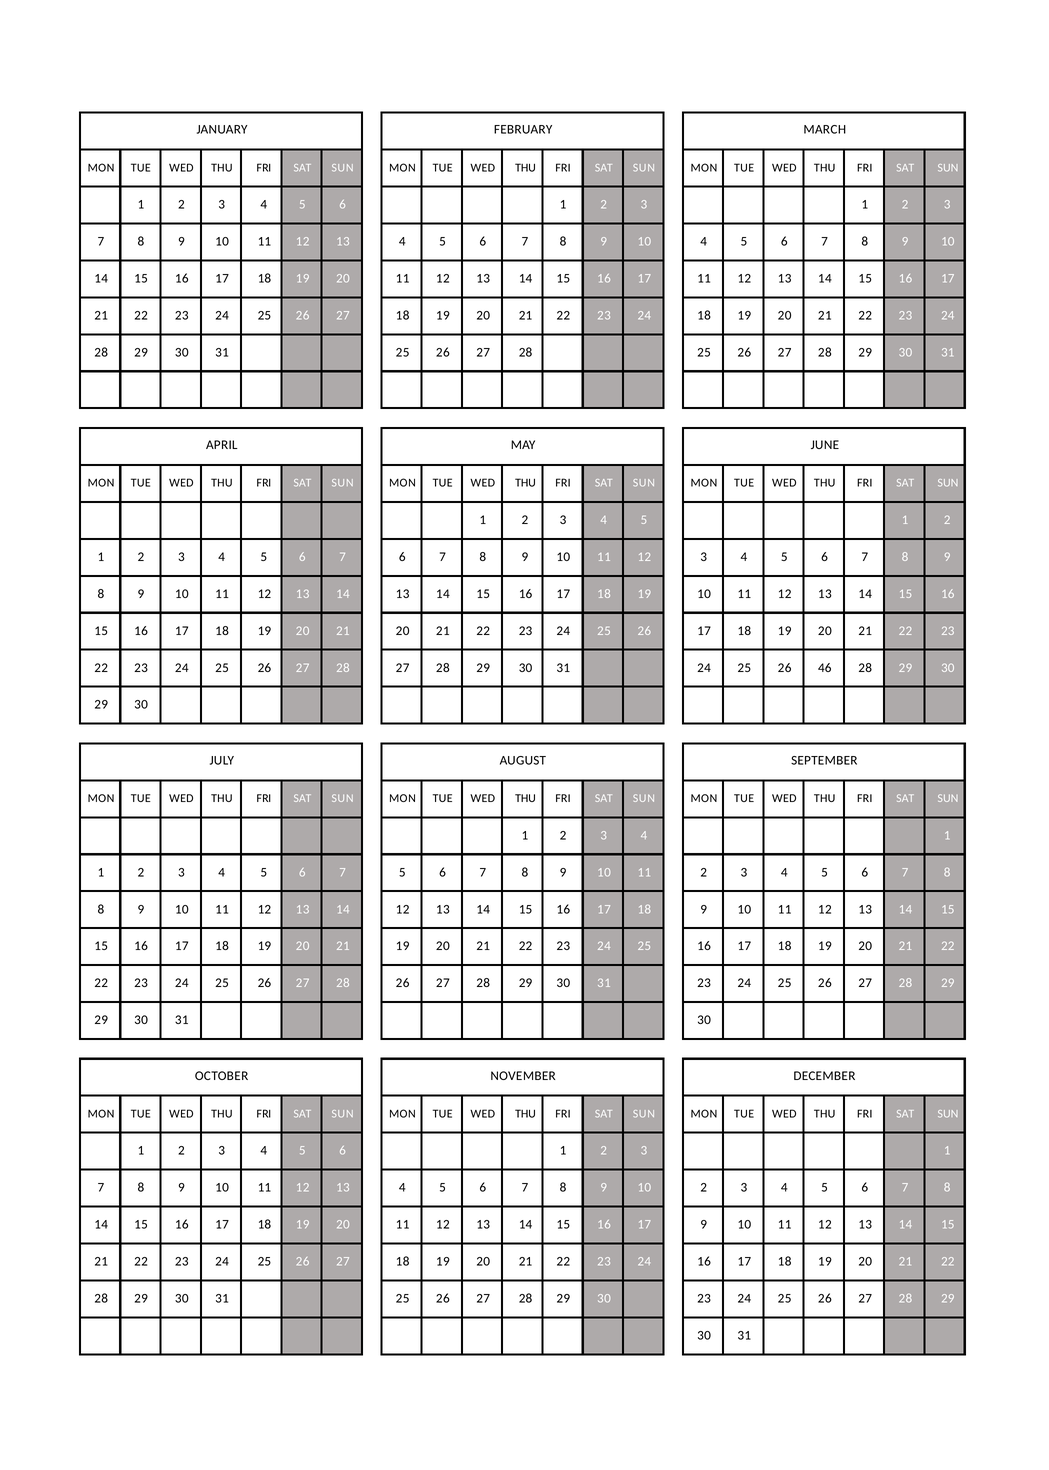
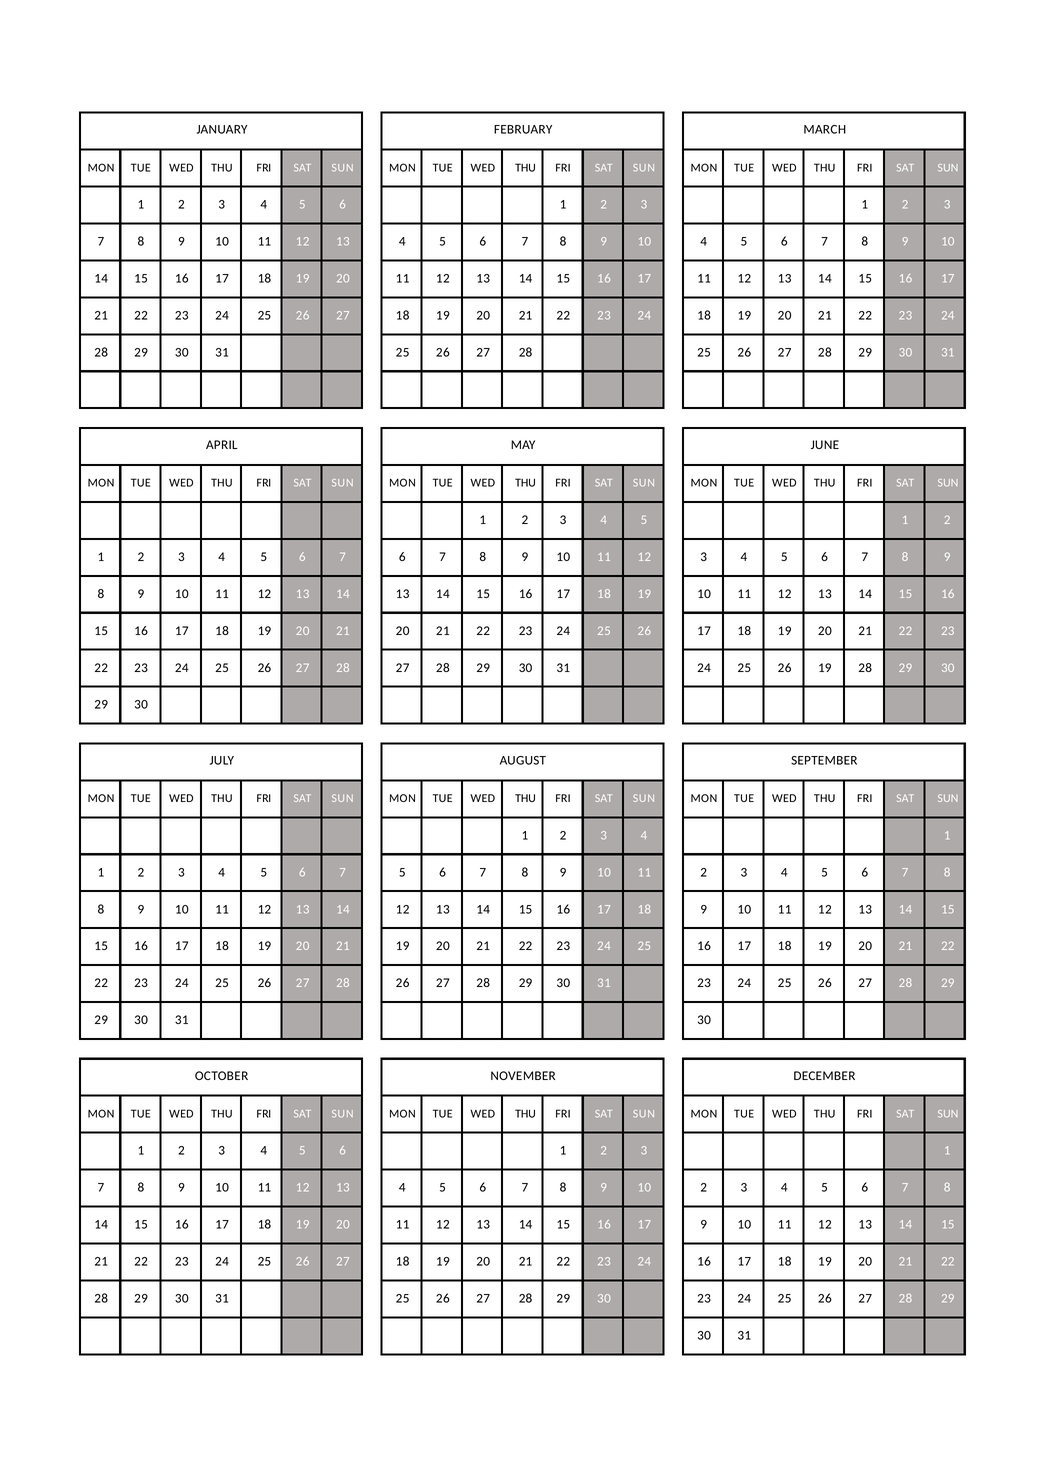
26 46: 46 -> 19
